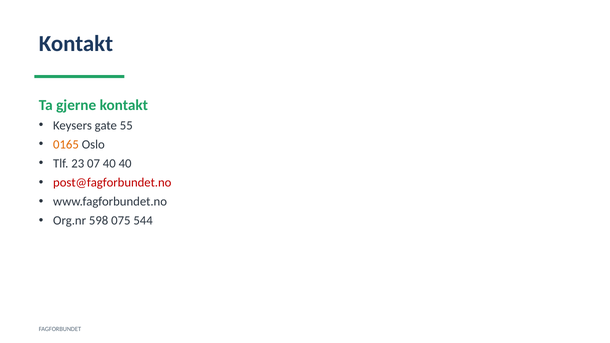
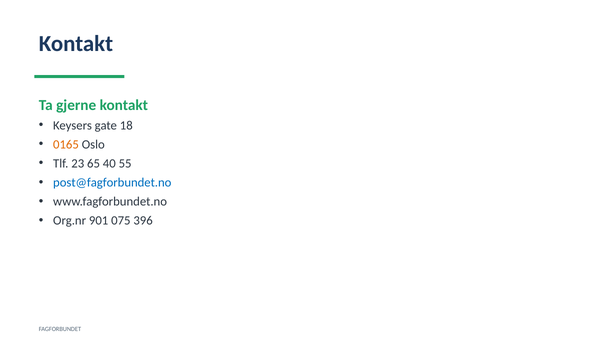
55: 55 -> 18
07: 07 -> 65
40 40: 40 -> 55
post@fagforbundet.no colour: red -> blue
598: 598 -> 901
544: 544 -> 396
